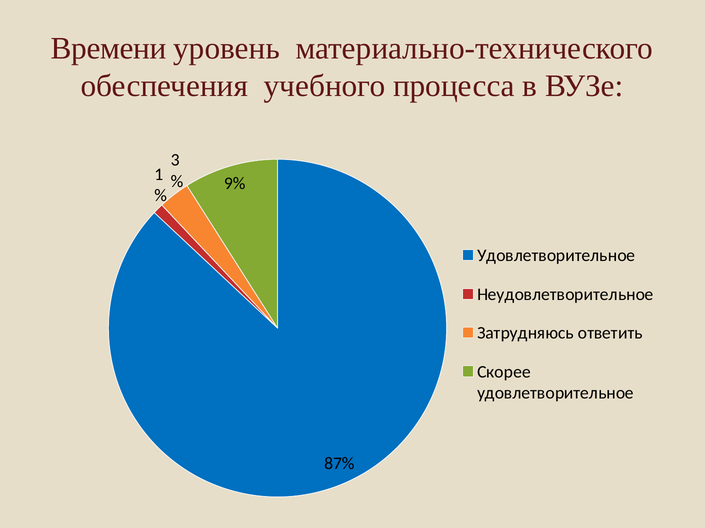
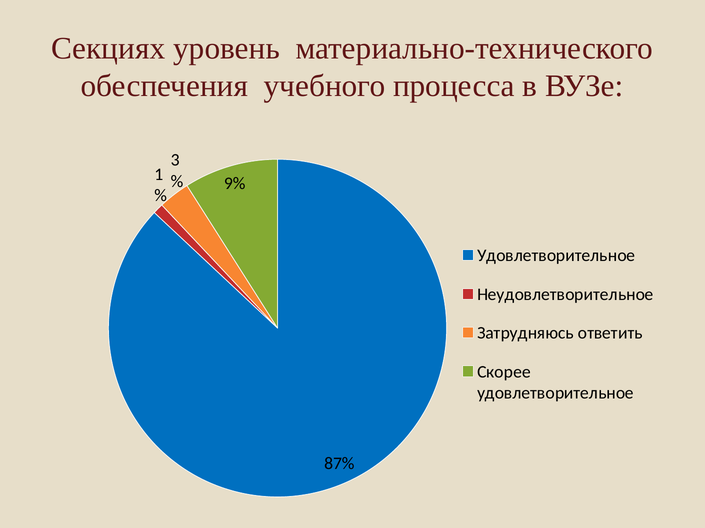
Времени: Времени -> Секциях
